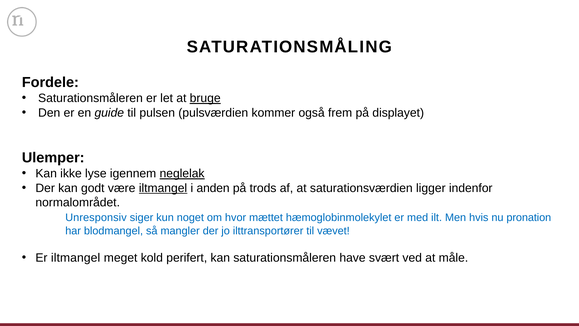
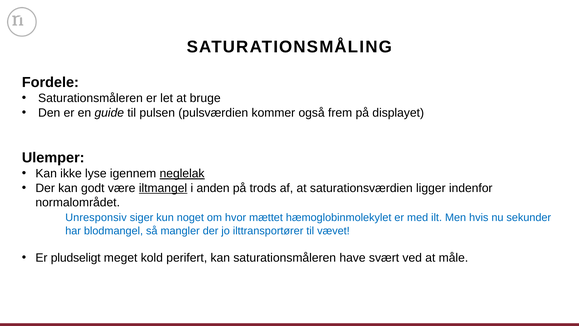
bruge underline: present -> none
pronation: pronation -> sekunder
Er iltmangel: iltmangel -> pludseligt
